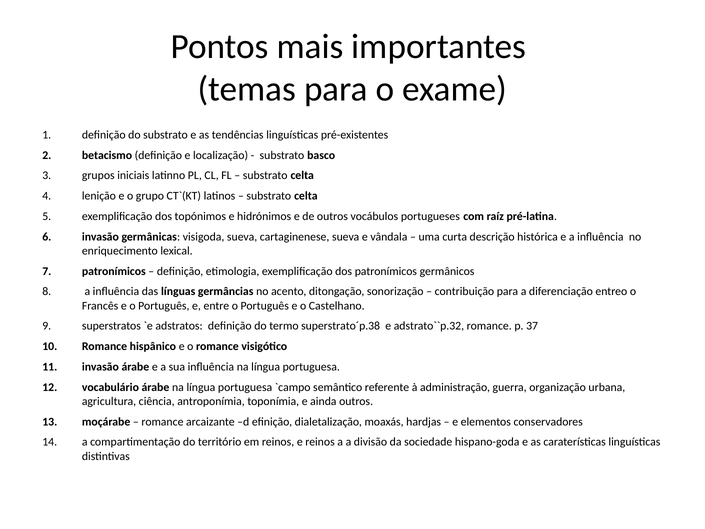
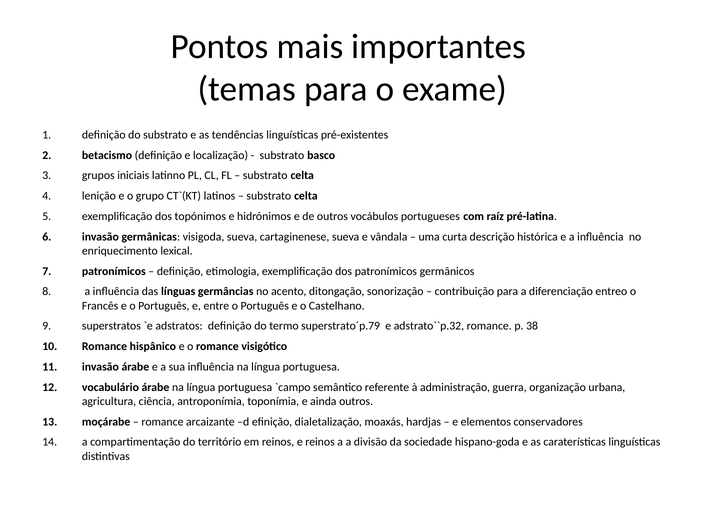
superstrato´p.38: superstrato´p.38 -> superstrato´p.79
37: 37 -> 38
